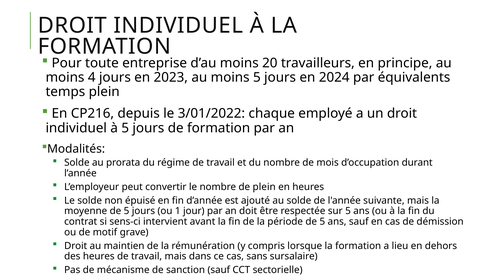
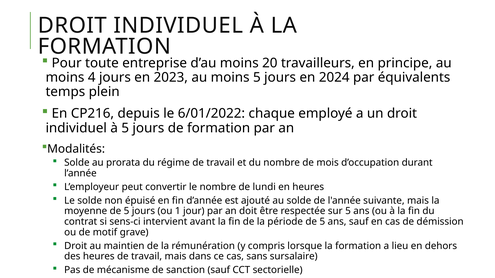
3/01/2022: 3/01/2022 -> 6/01/2022
de plein: plein -> lundi
